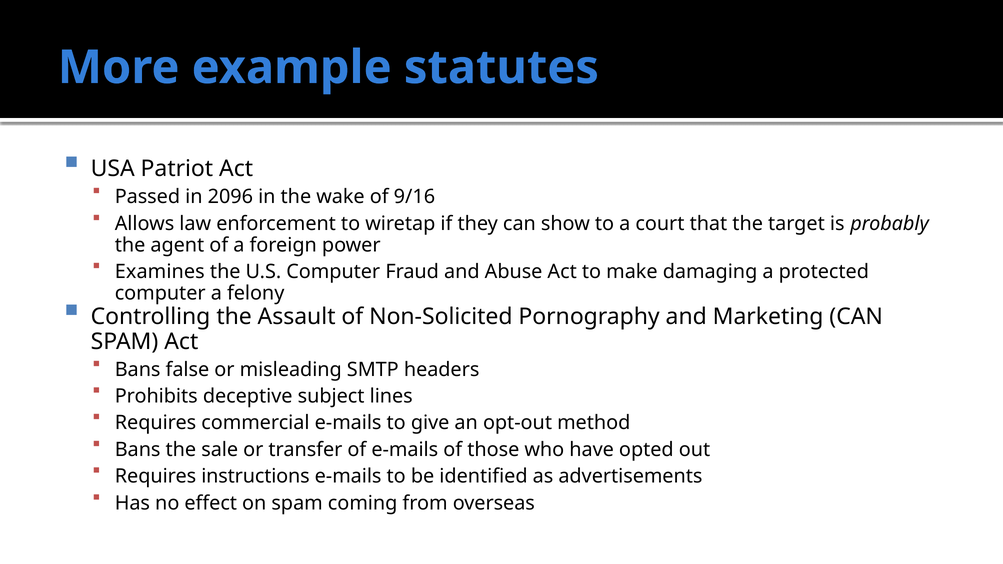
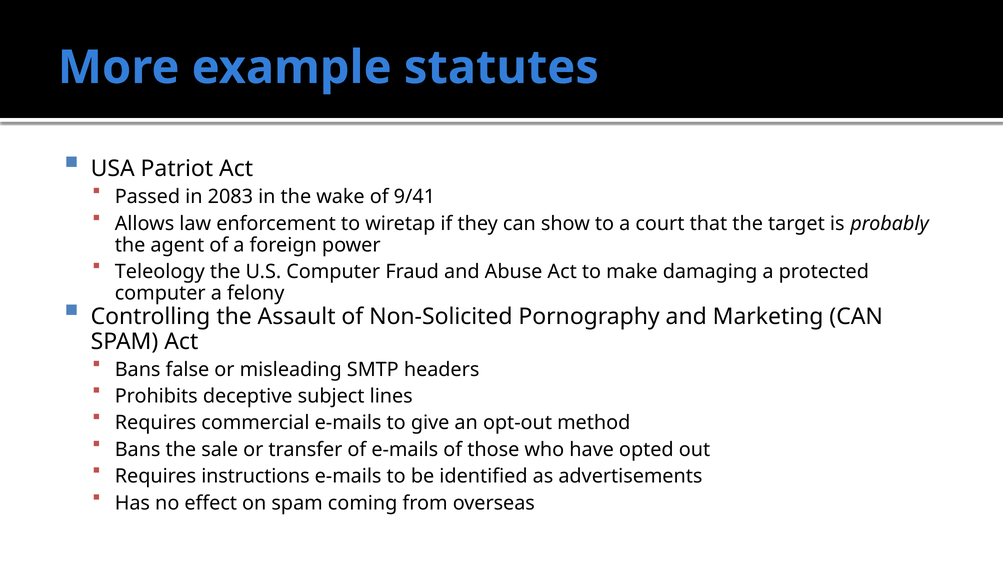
2096: 2096 -> 2083
9/16: 9/16 -> 9/41
Examines: Examines -> Teleology
